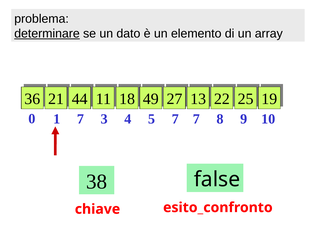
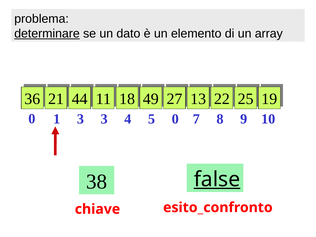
1 7: 7 -> 3
5 7: 7 -> 0
false underline: none -> present
